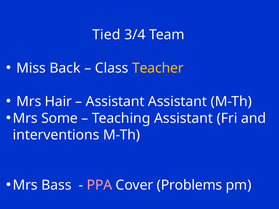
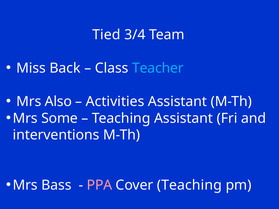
Teacher colour: yellow -> light blue
Hair: Hair -> Also
Assistant at (115, 102): Assistant -> Activities
Cover Problems: Problems -> Teaching
